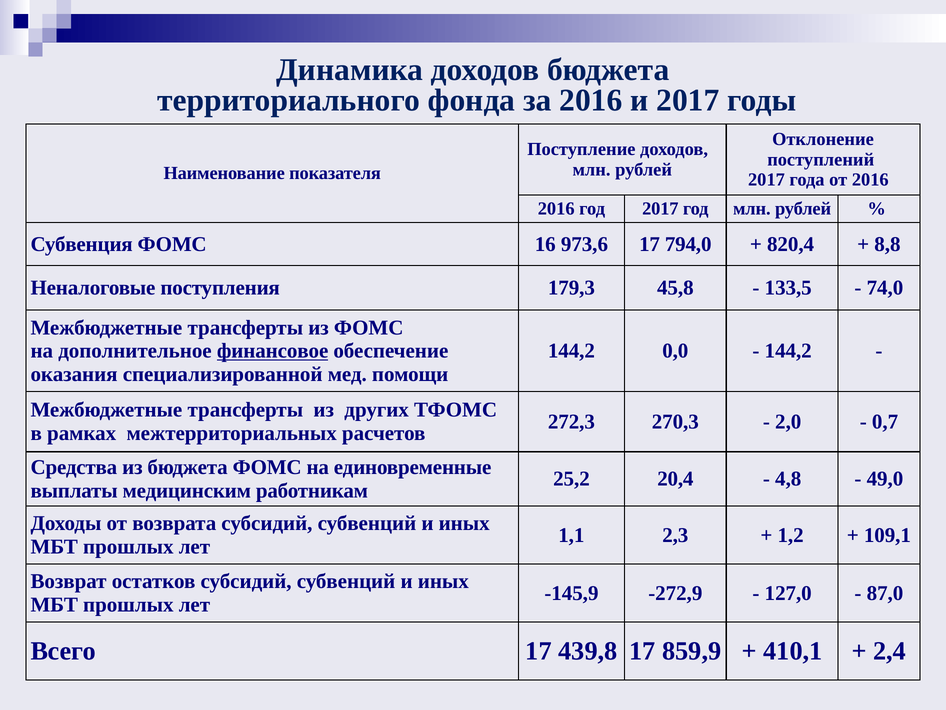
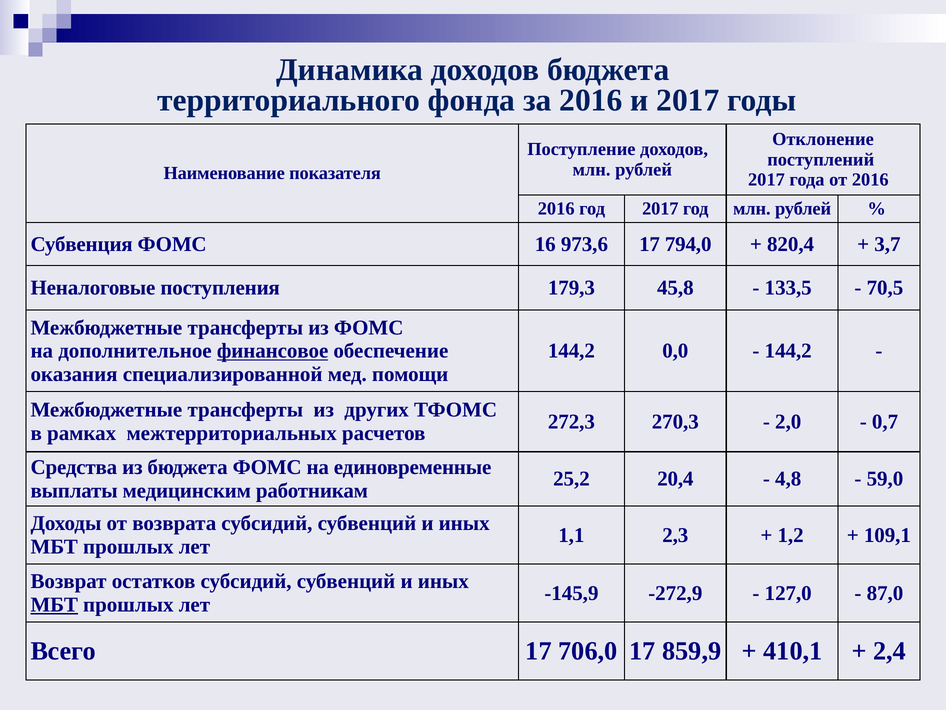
8,8: 8,8 -> 3,7
74,0: 74,0 -> 70,5
49,0: 49,0 -> 59,0
МБТ at (54, 604) underline: none -> present
439,8: 439,8 -> 706,0
